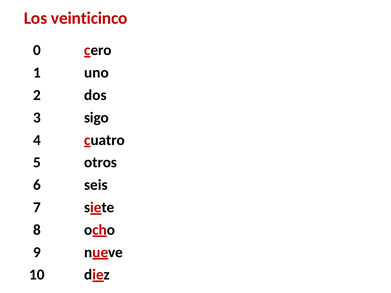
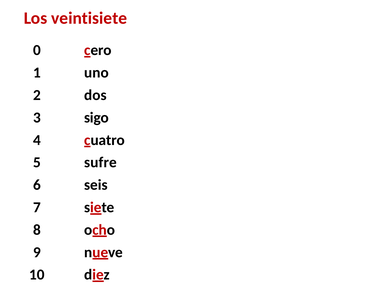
veinticinco: veinticinco -> veintisiete
otros: otros -> sufre
